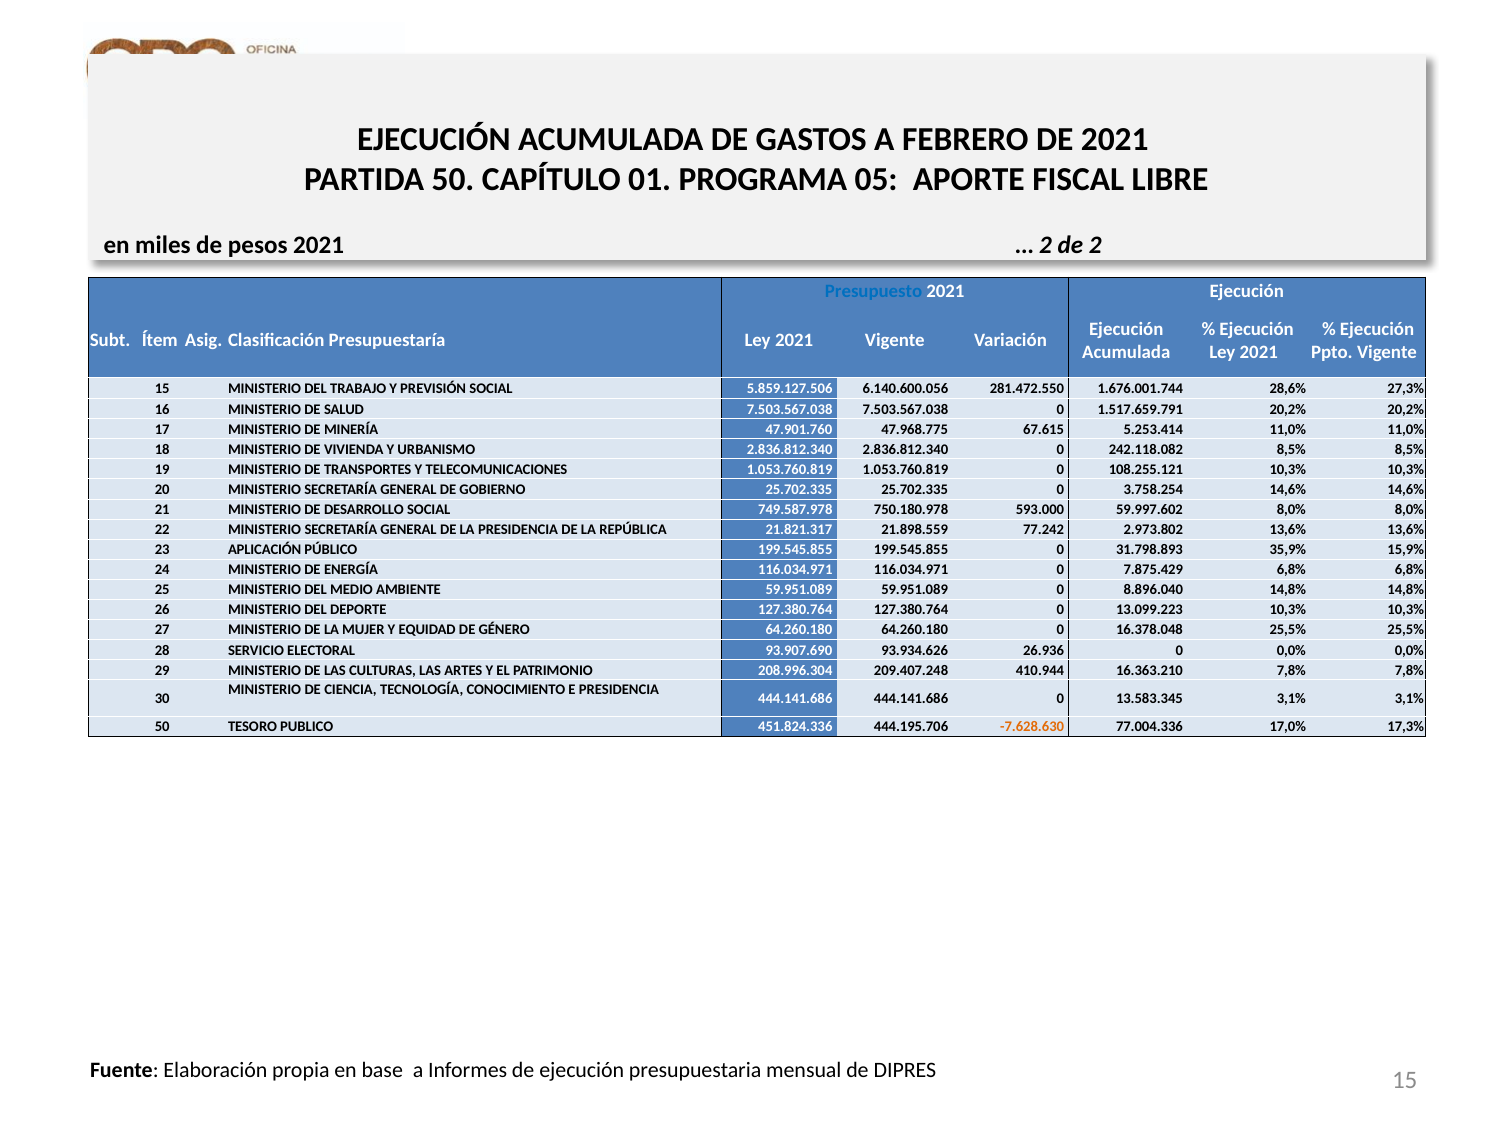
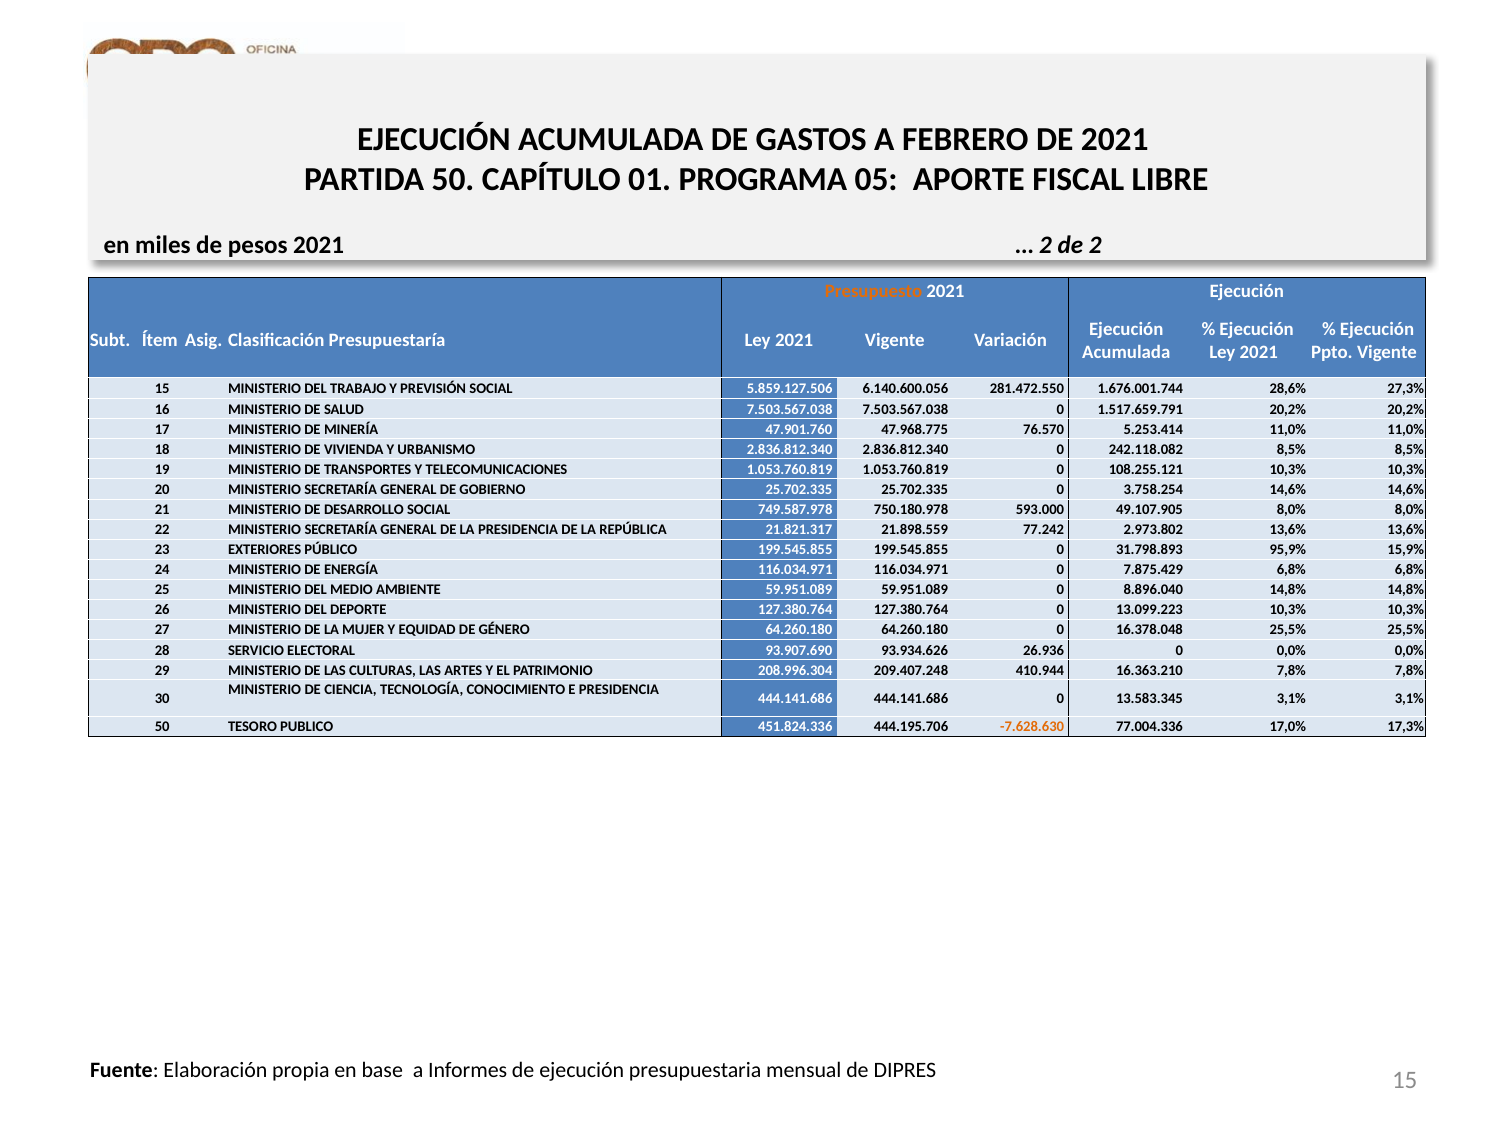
Presupuesto colour: blue -> orange
67.615: 67.615 -> 76.570
59.997.602: 59.997.602 -> 49.107.905
APLICACIÓN: APLICACIÓN -> EXTERIORES
35,9%: 35,9% -> 95,9%
